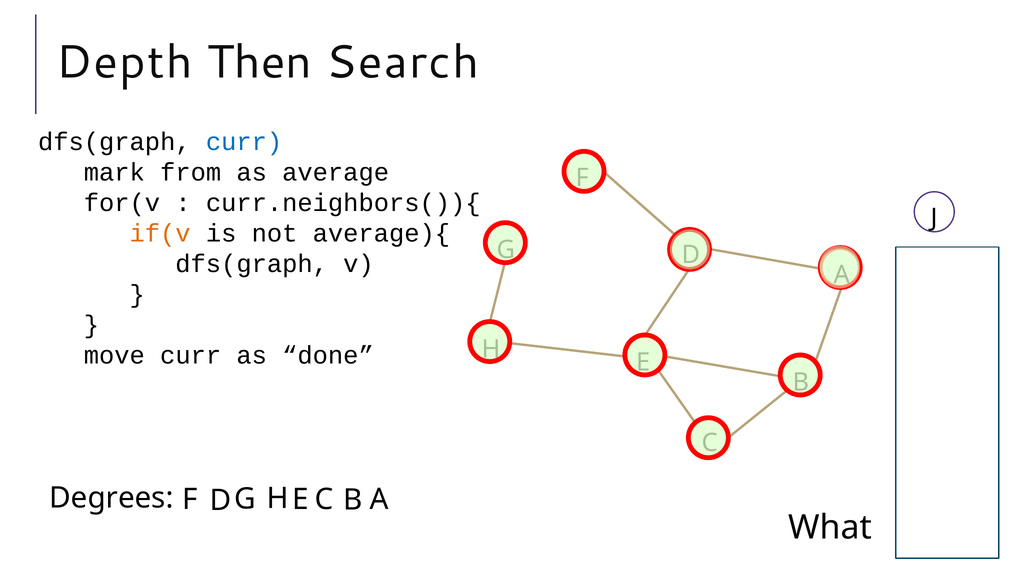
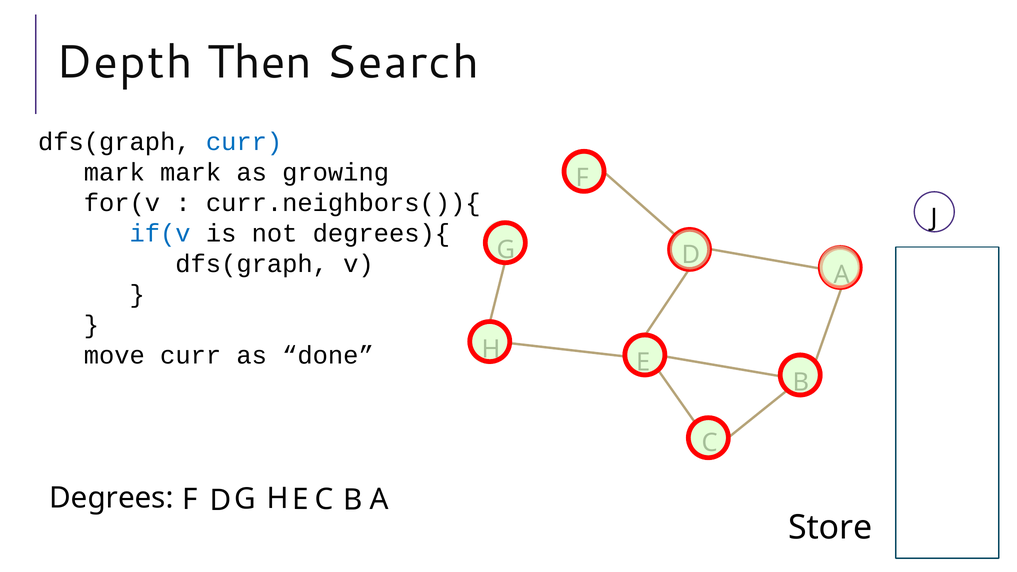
mark from: from -> mark
average: average -> growing
if(v colour: orange -> blue
average){: average){ -> degrees){
What: What -> Store
